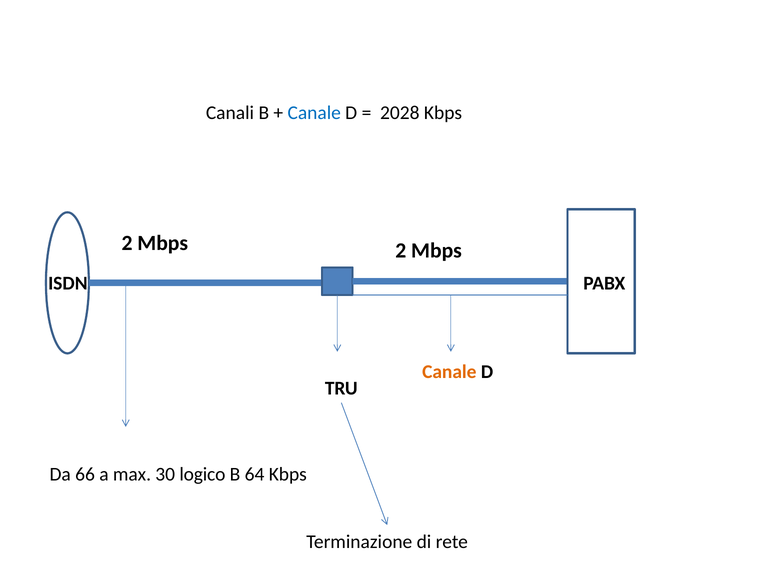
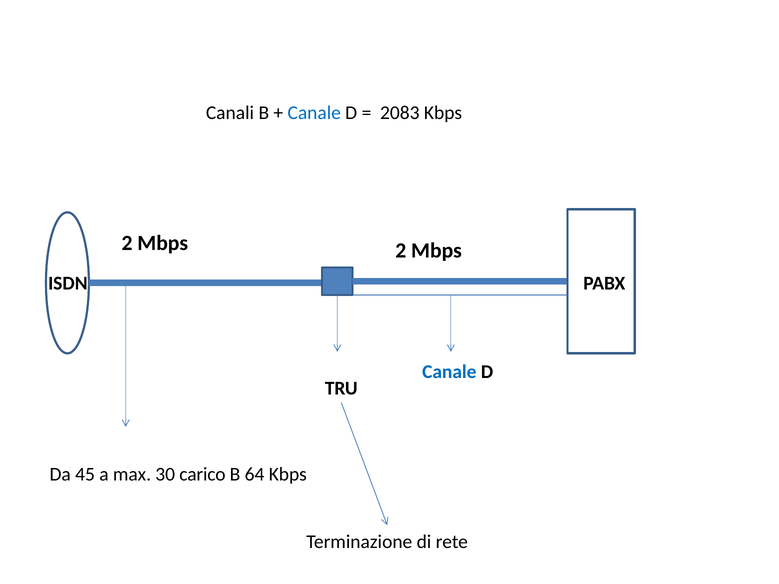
2028: 2028 -> 2083
Canale at (449, 372) colour: orange -> blue
66: 66 -> 45
logico: logico -> carico
